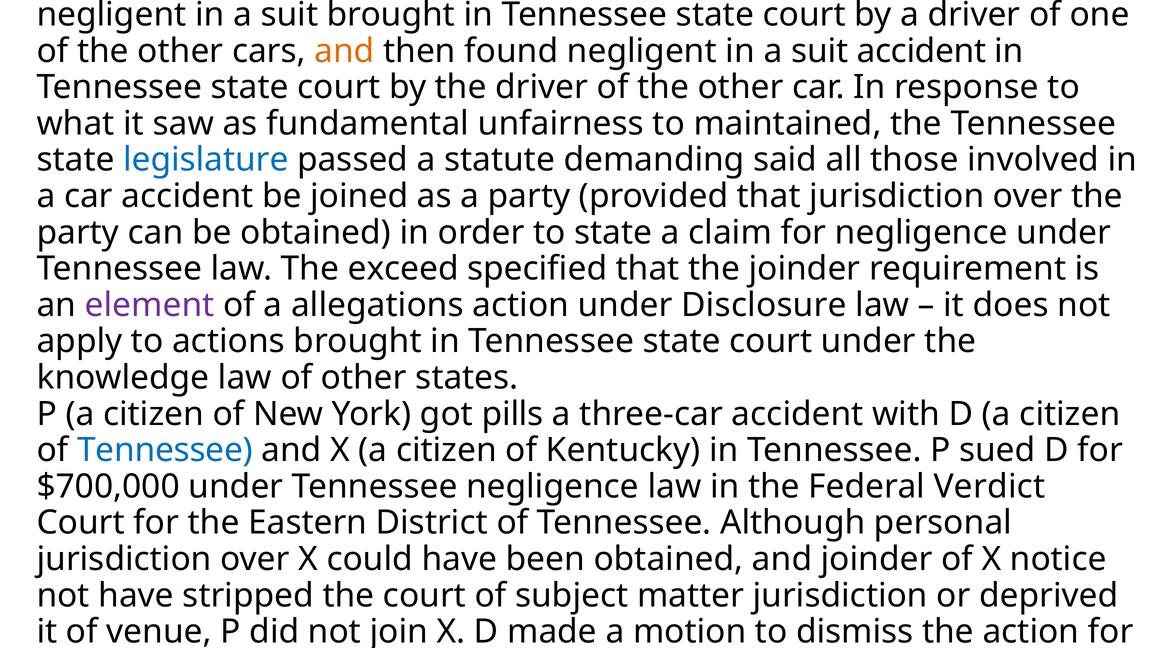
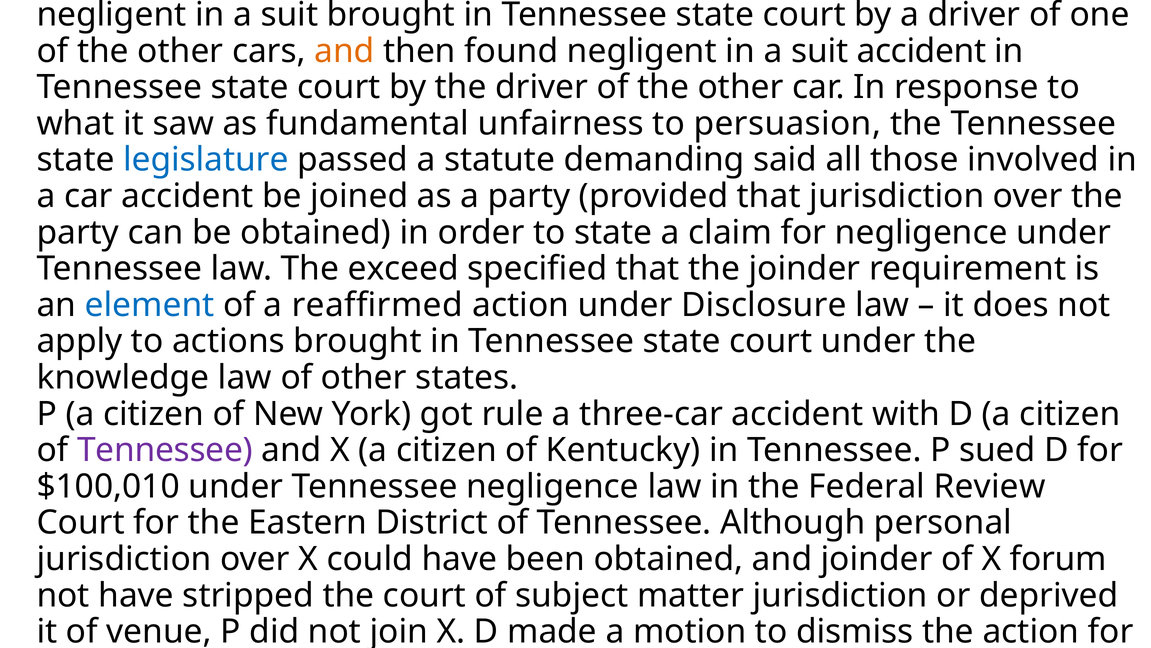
maintained: maintained -> persuasion
element colour: purple -> blue
allegations: allegations -> reaffirmed
pills: pills -> rule
Tennessee at (165, 450) colour: blue -> purple
$700,000: $700,000 -> $100,010
Verdict: Verdict -> Review
notice: notice -> forum
